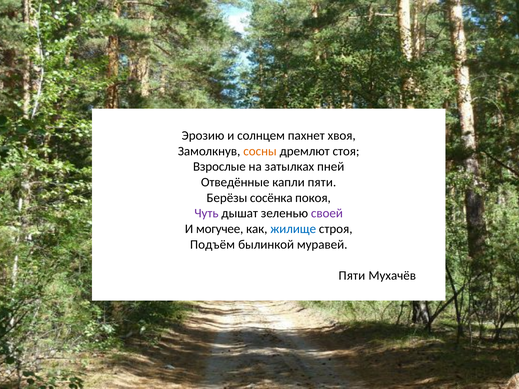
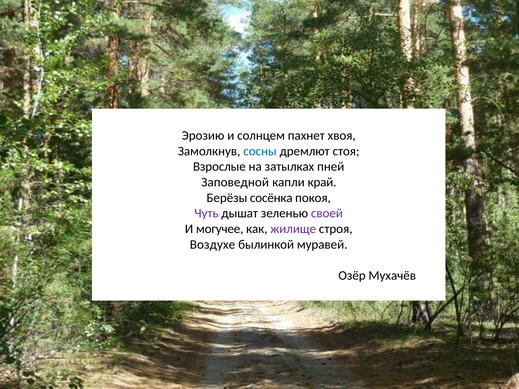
сосны colour: orange -> blue
Отведённые: Отведённые -> Заповедной
капли пяти: пяти -> край
жилище colour: blue -> purple
Подъём: Подъём -> Воздухе
Пяти at (352, 276): Пяти -> Озёр
